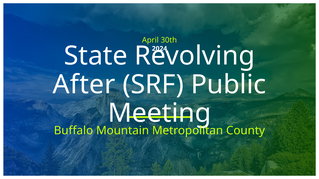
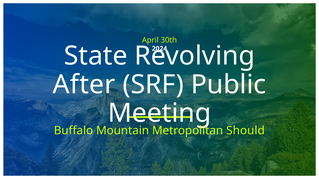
County: County -> Should
